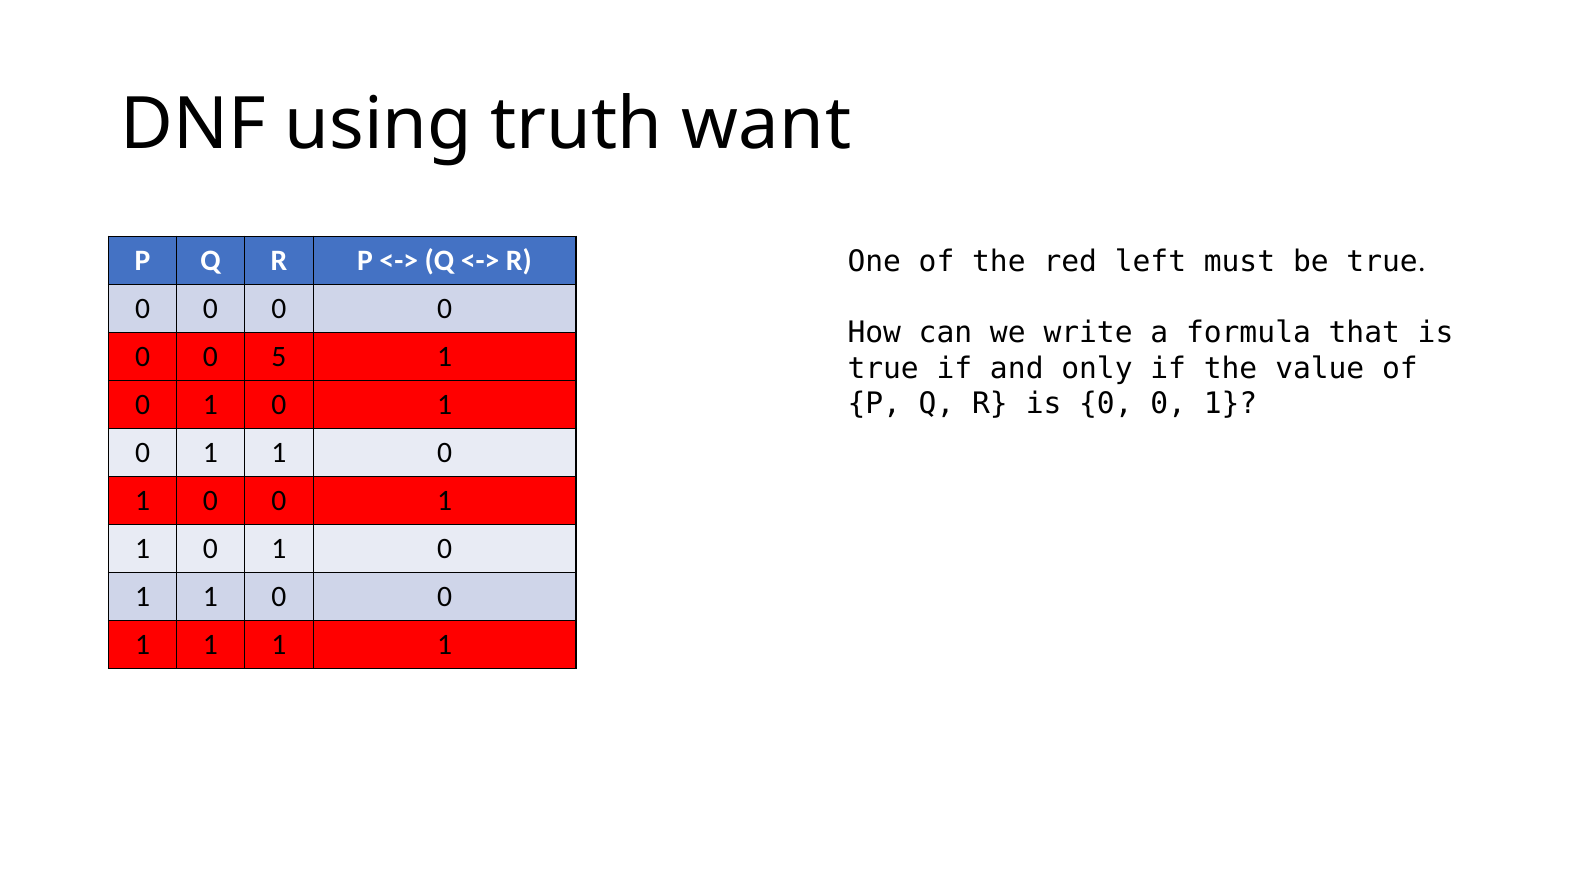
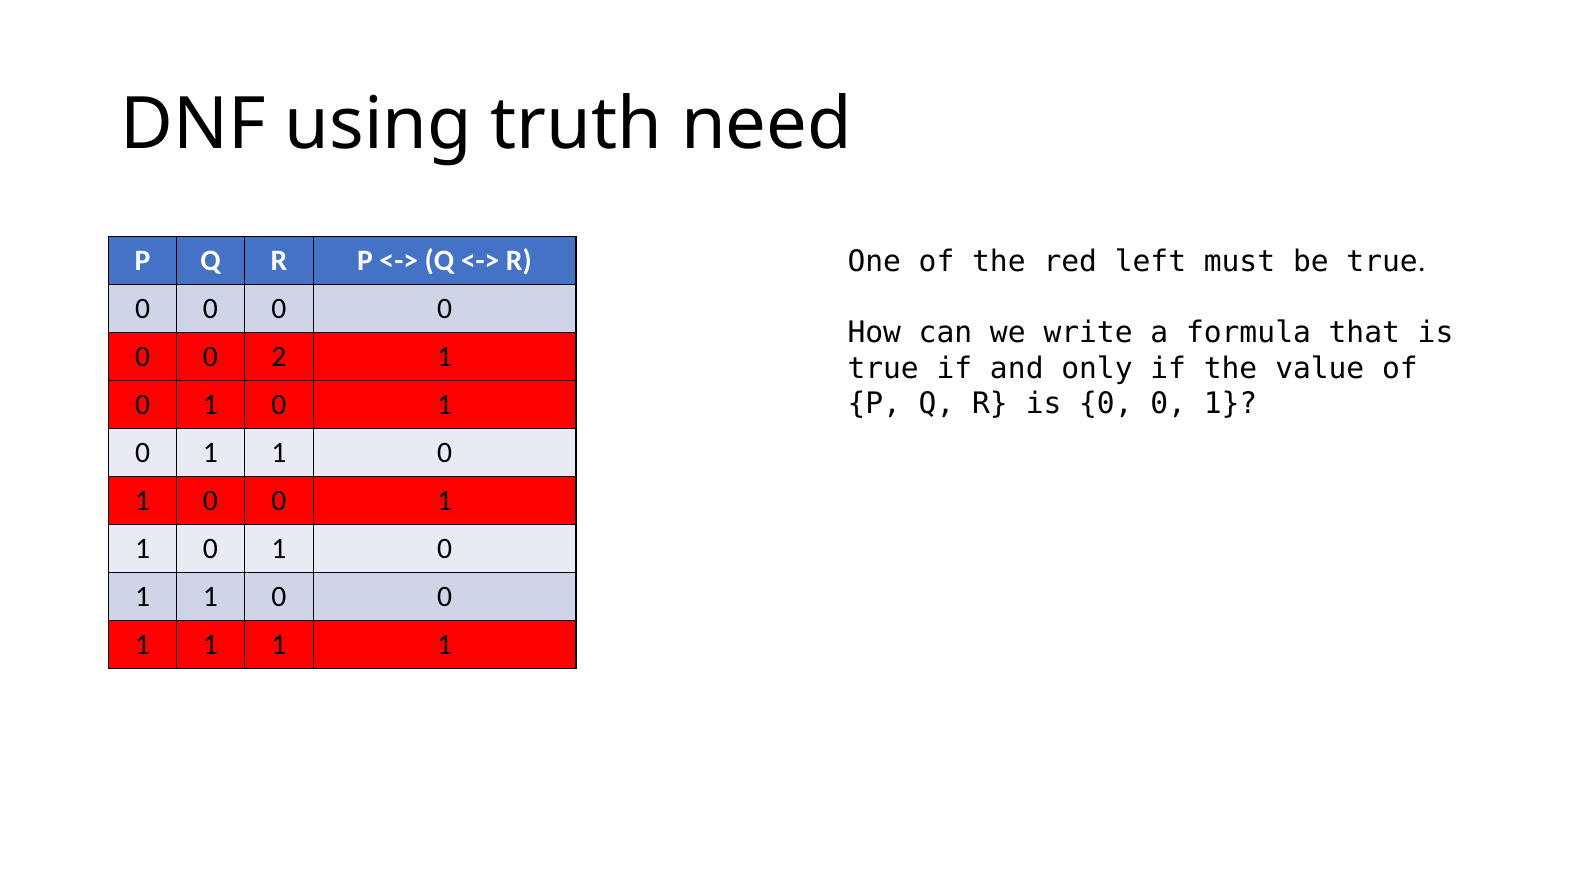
want: want -> need
5: 5 -> 2
